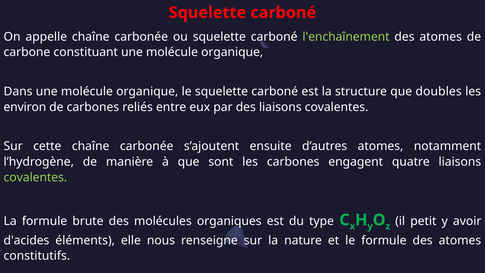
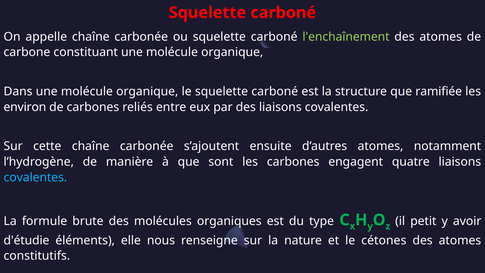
doubles: doubles -> ramifiée
covalentes at (35, 177) colour: light green -> light blue
d'acides: d'acides -> d'étudie
le formule: formule -> cétones
